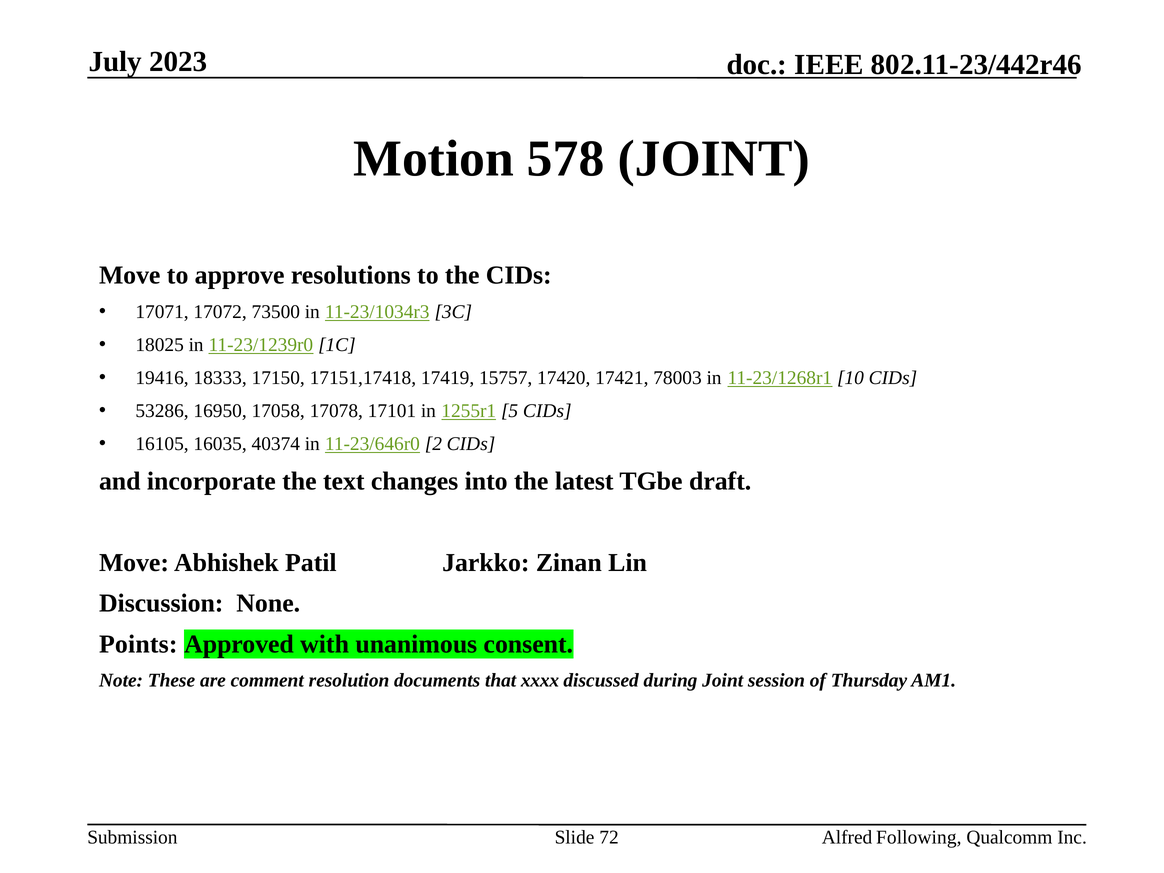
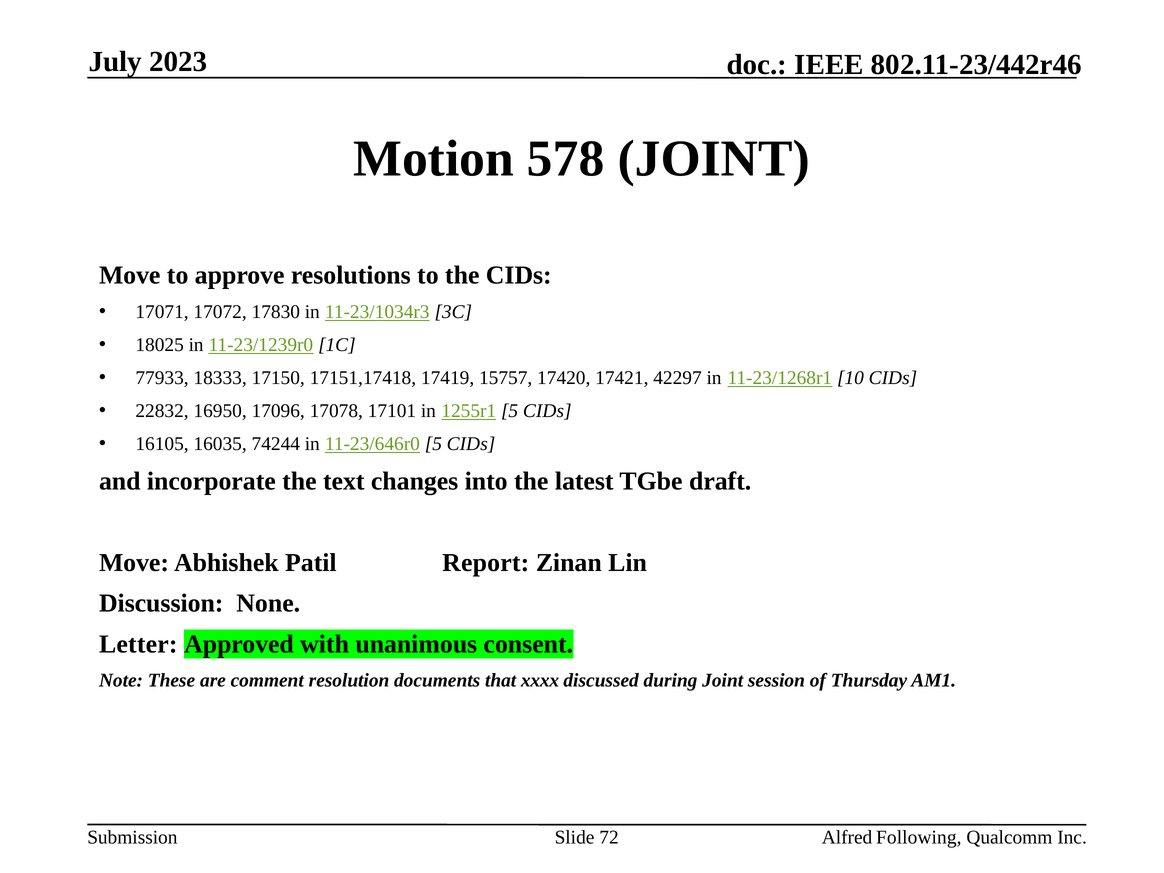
73500: 73500 -> 17830
19416: 19416 -> 77933
78003: 78003 -> 42297
53286: 53286 -> 22832
17058: 17058 -> 17096
40374: 40374 -> 74244
11-23/646r0 2: 2 -> 5
Jarkko: Jarkko -> Report
Points: Points -> Letter
